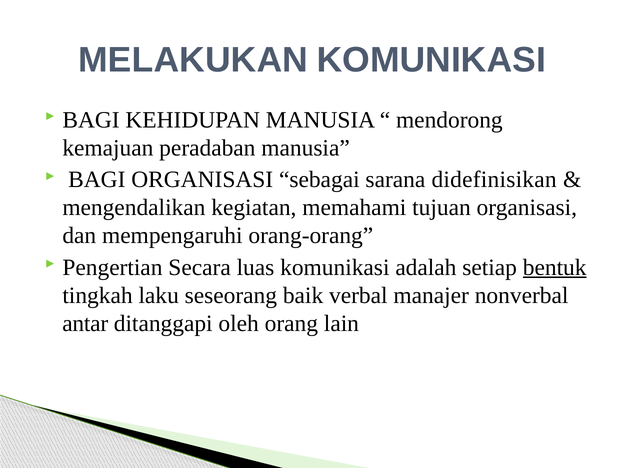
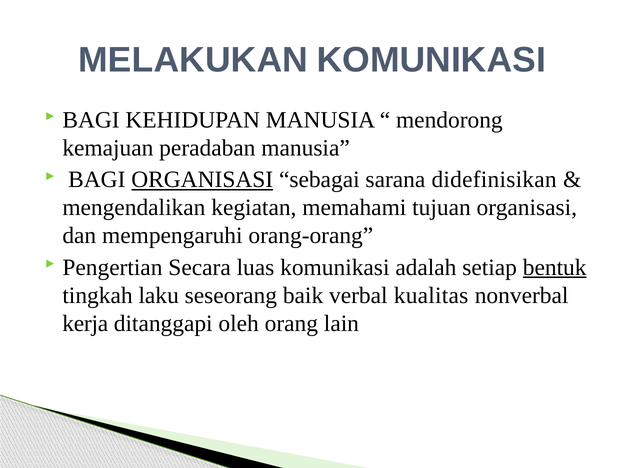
ORGANISASI at (202, 180) underline: none -> present
manajer: manajer -> kualitas
antar: antar -> kerja
